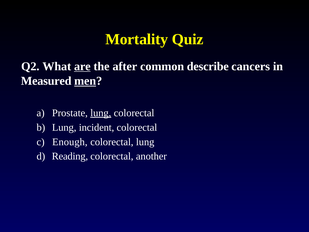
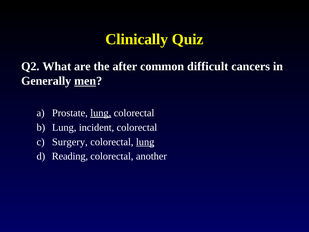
Mortality: Mortality -> Clinically
are underline: present -> none
describe: describe -> difficult
Measured: Measured -> Generally
Enough: Enough -> Surgery
lung at (145, 142) underline: none -> present
